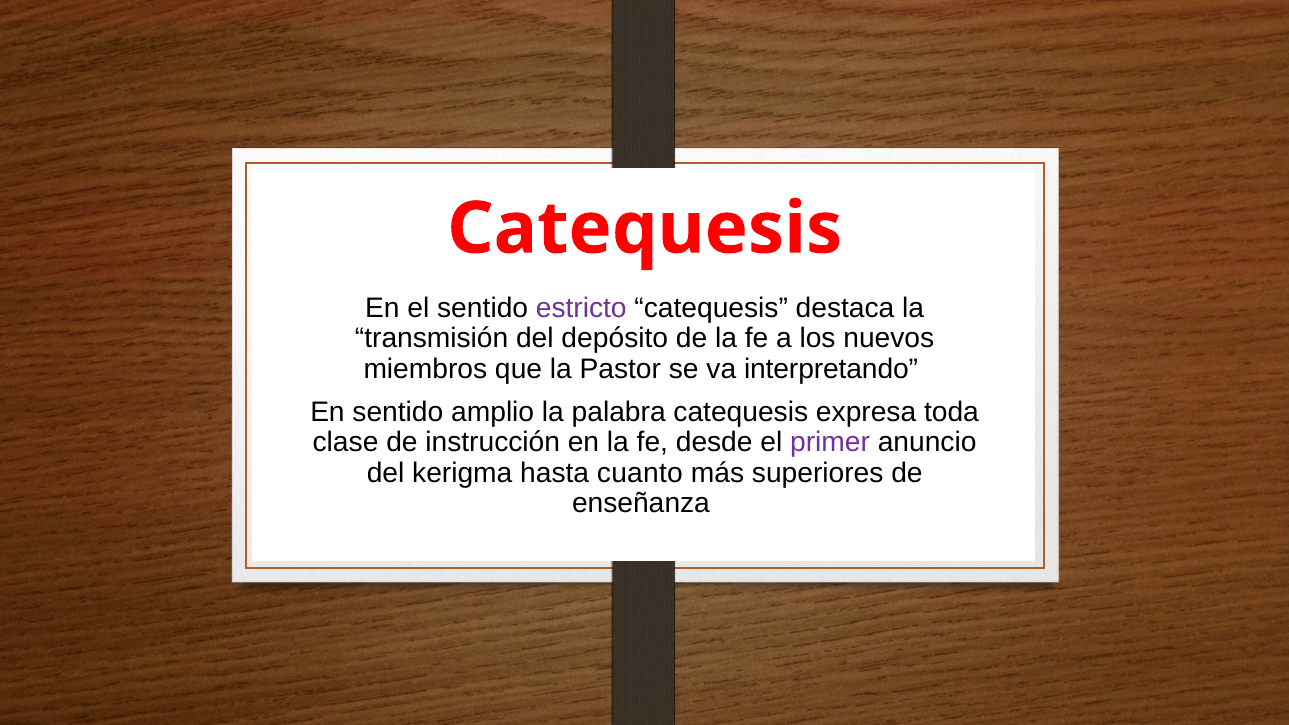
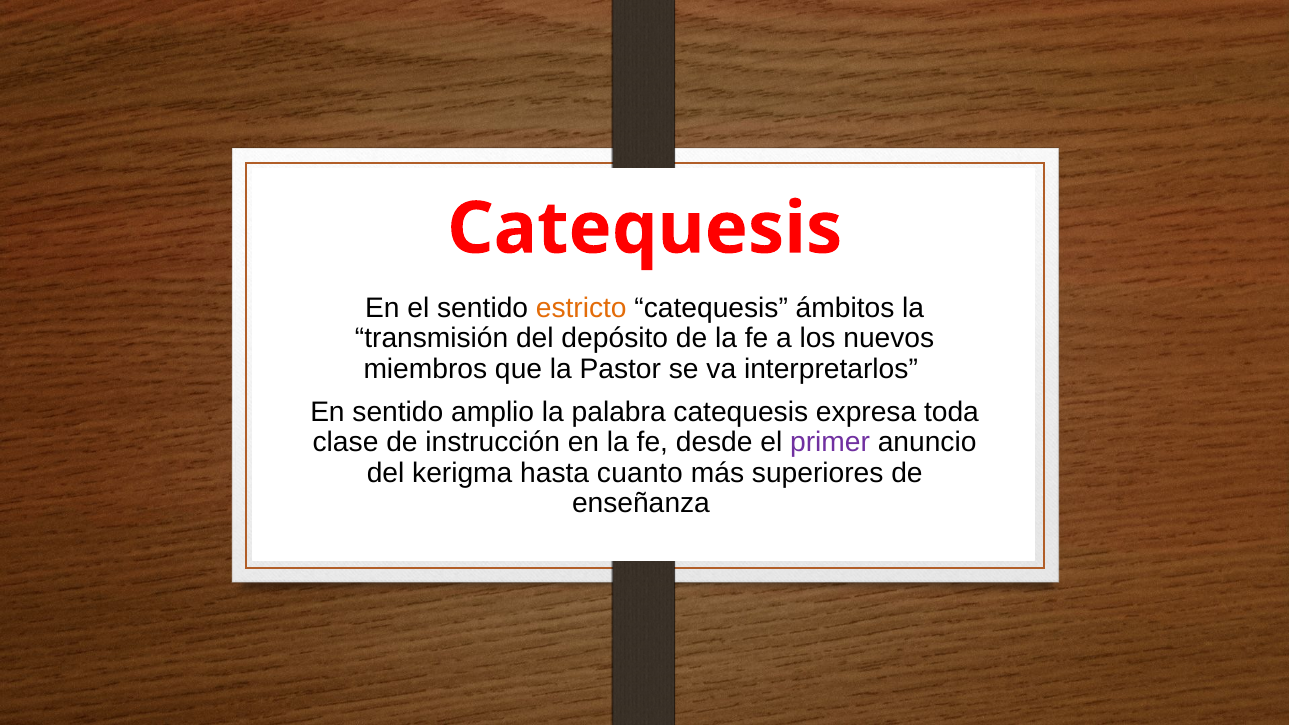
estricto colour: purple -> orange
destaca: destaca -> ámbitos
interpretando: interpretando -> interpretarlos
